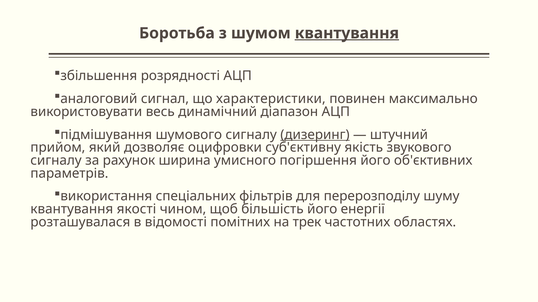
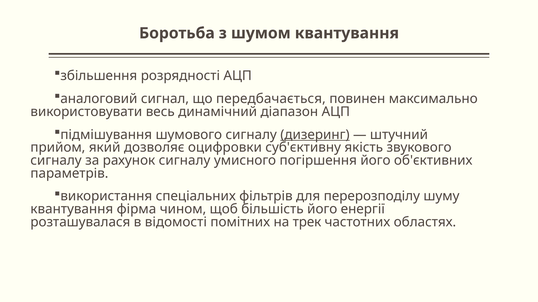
квантування at (347, 33) underline: present -> none
характеристики: характеристики -> передбачається
рахунок ширина: ширина -> сигналу
якості: якості -> фірма
